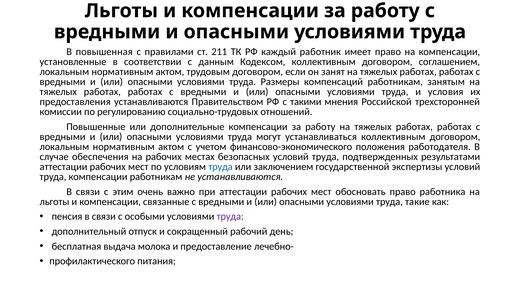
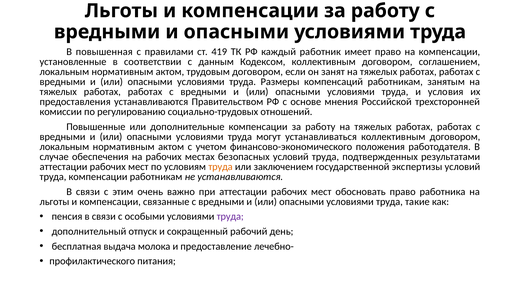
211: 211 -> 419
такими: такими -> основе
труда at (221, 166) colour: blue -> orange
